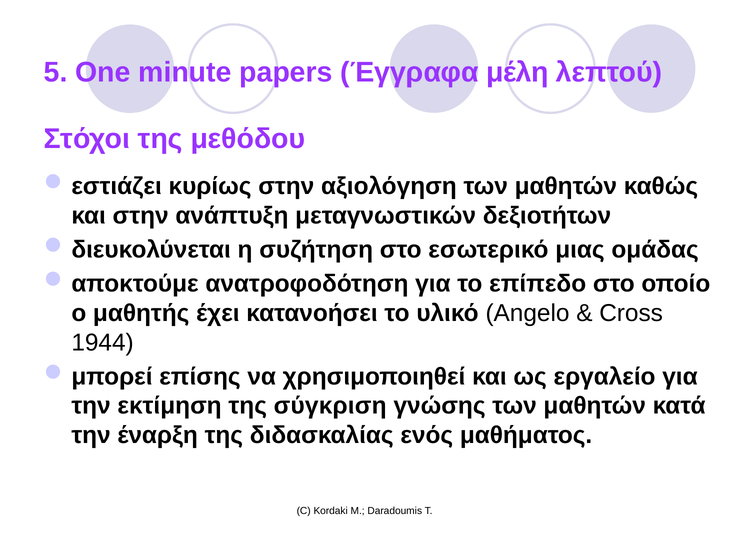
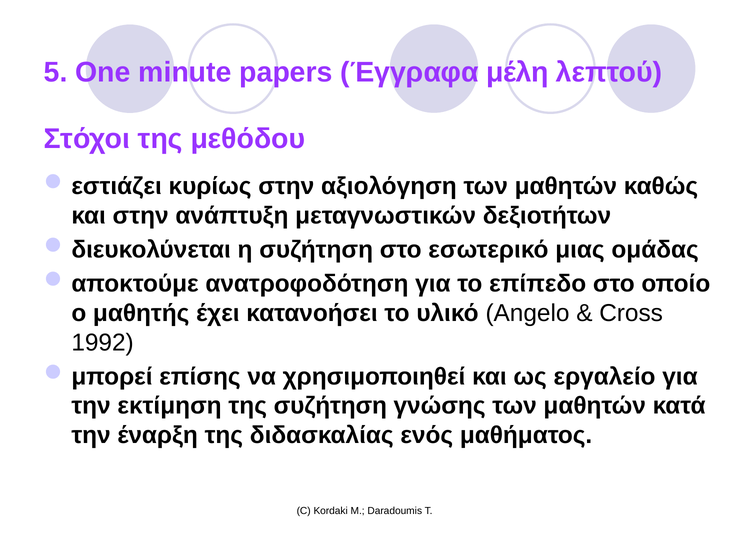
1944: 1944 -> 1992
της σύγκριση: σύγκριση -> συζήτηση
